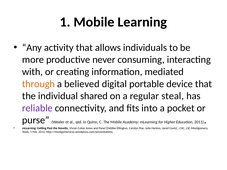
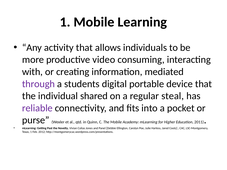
never: never -> video
through colour: orange -> purple
believed: believed -> students
